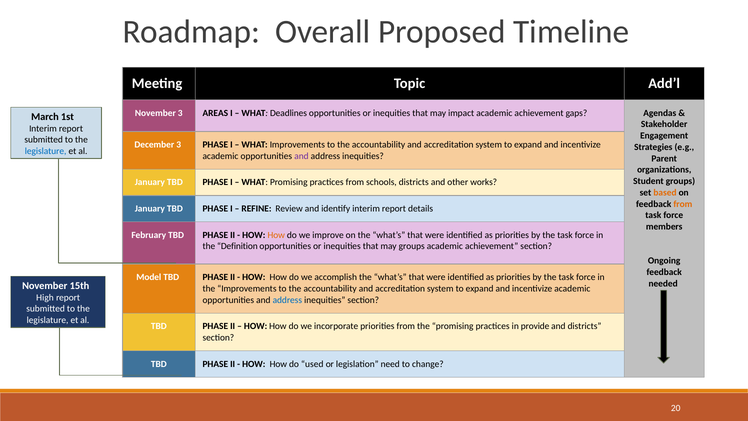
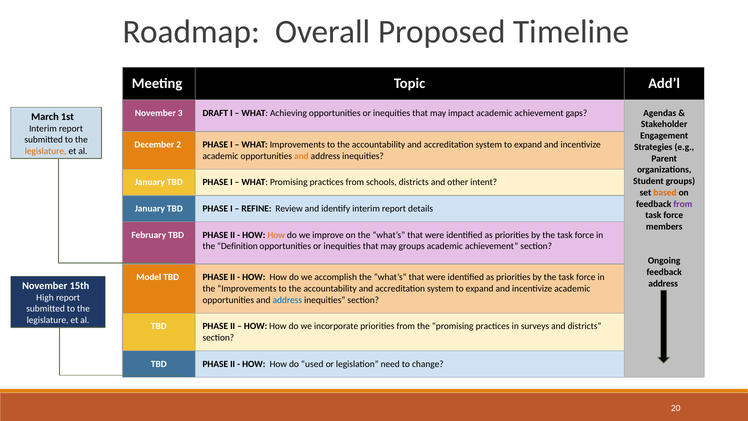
AREAS: AREAS -> DRAFT
Deadlines: Deadlines -> Achieving
December 3: 3 -> 2
legislature at (46, 151) colour: blue -> orange
and at (301, 156) colour: purple -> orange
works: works -> intent
from at (683, 204) colour: orange -> purple
needed at (663, 283): needed -> address
provide: provide -> surveys
